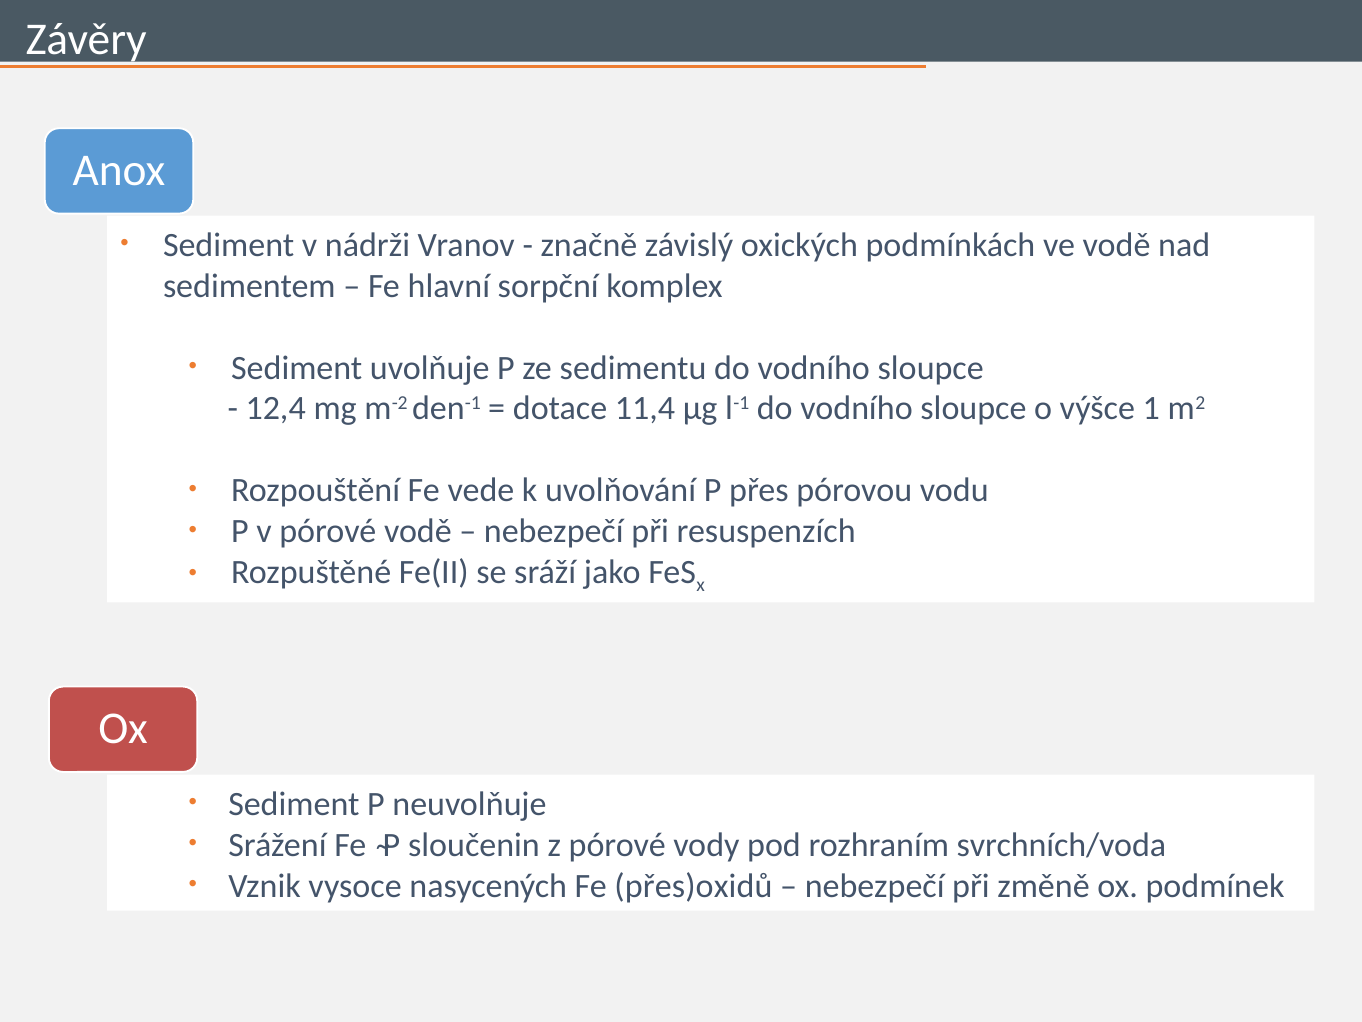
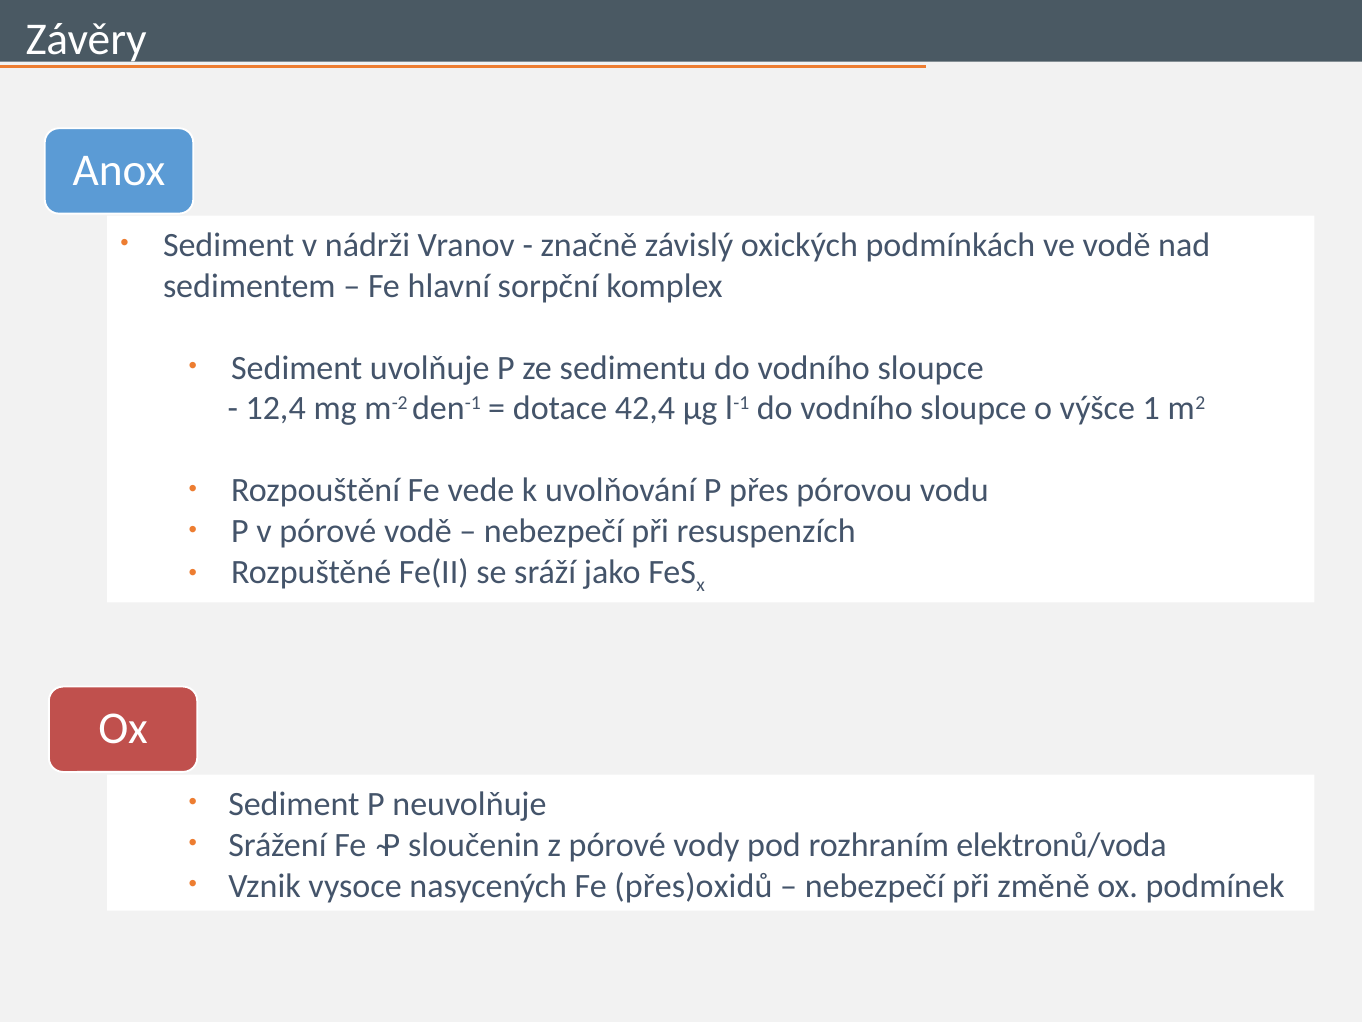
11,4: 11,4 -> 42,4
svrchních/voda: svrchních/voda -> elektronů/voda
